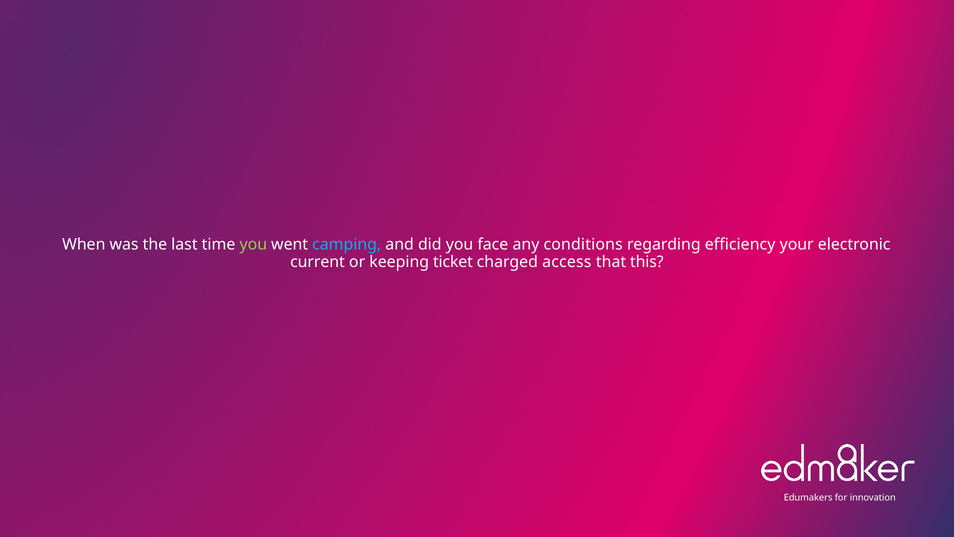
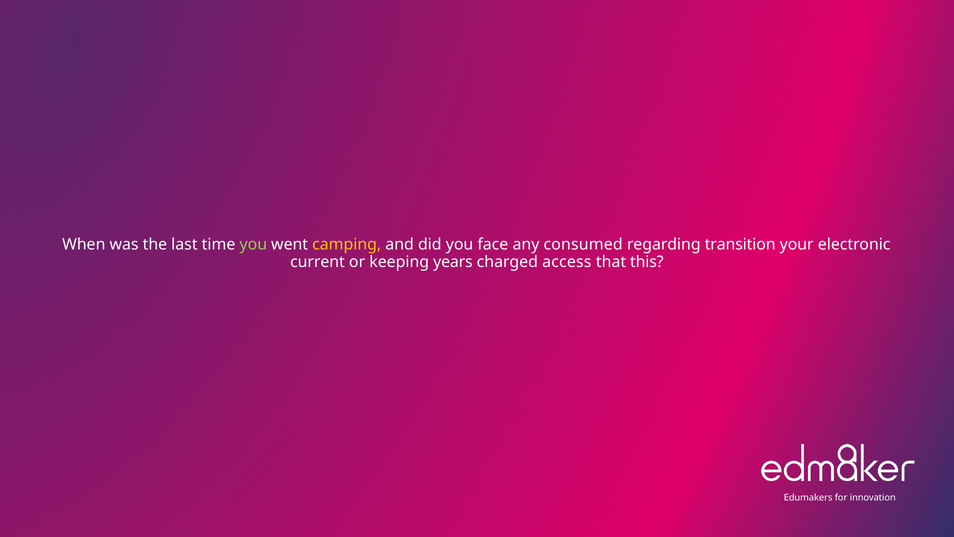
camping colour: light blue -> yellow
conditions: conditions -> consumed
efficiency: efficiency -> transition
ticket: ticket -> years
